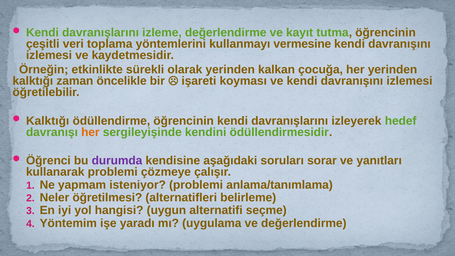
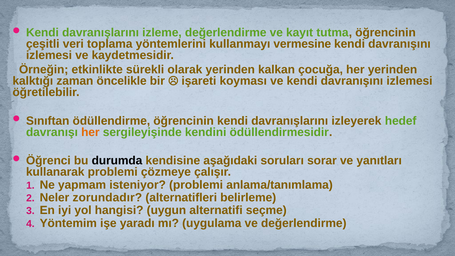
Kalktığı at (48, 121): Kalktığı -> Sınıftan
durumda colour: purple -> black
öğretilmesi: öğretilmesi -> zorundadır
